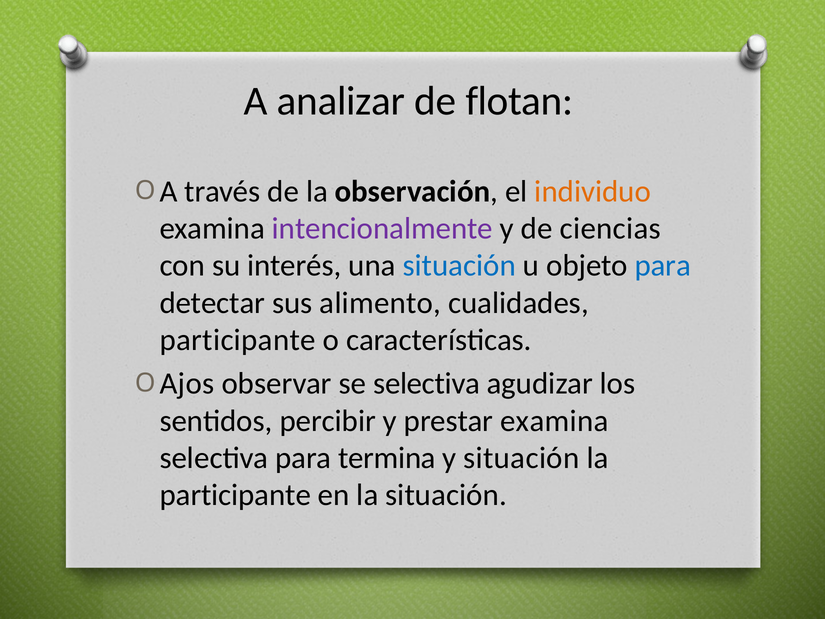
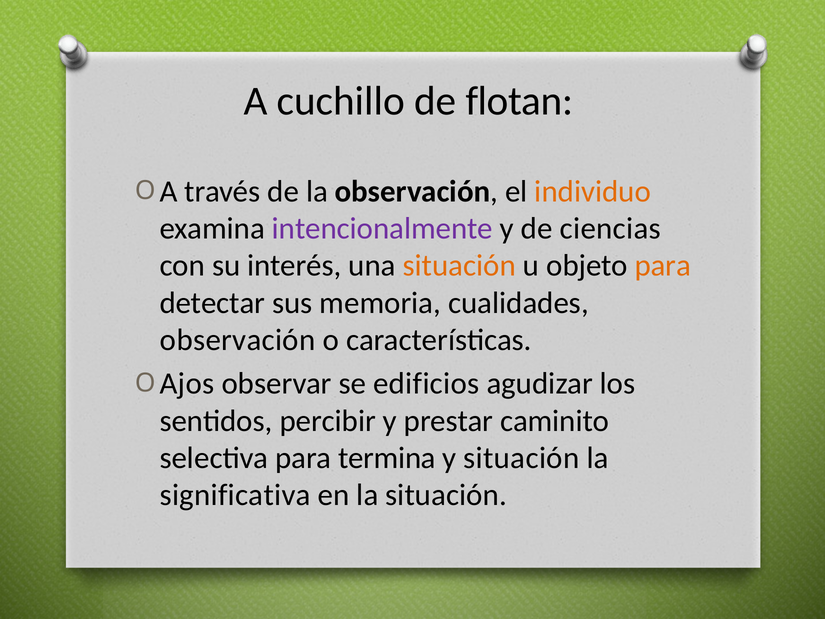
analizar: analizar -> cuchillo
situación at (459, 266) colour: blue -> orange
para at (663, 266) colour: blue -> orange
alimento: alimento -> memoria
participante at (238, 340): participante -> observación
se selectiva: selectiva -> edificios
prestar examina: examina -> caminito
participante at (235, 495): participante -> significativa
